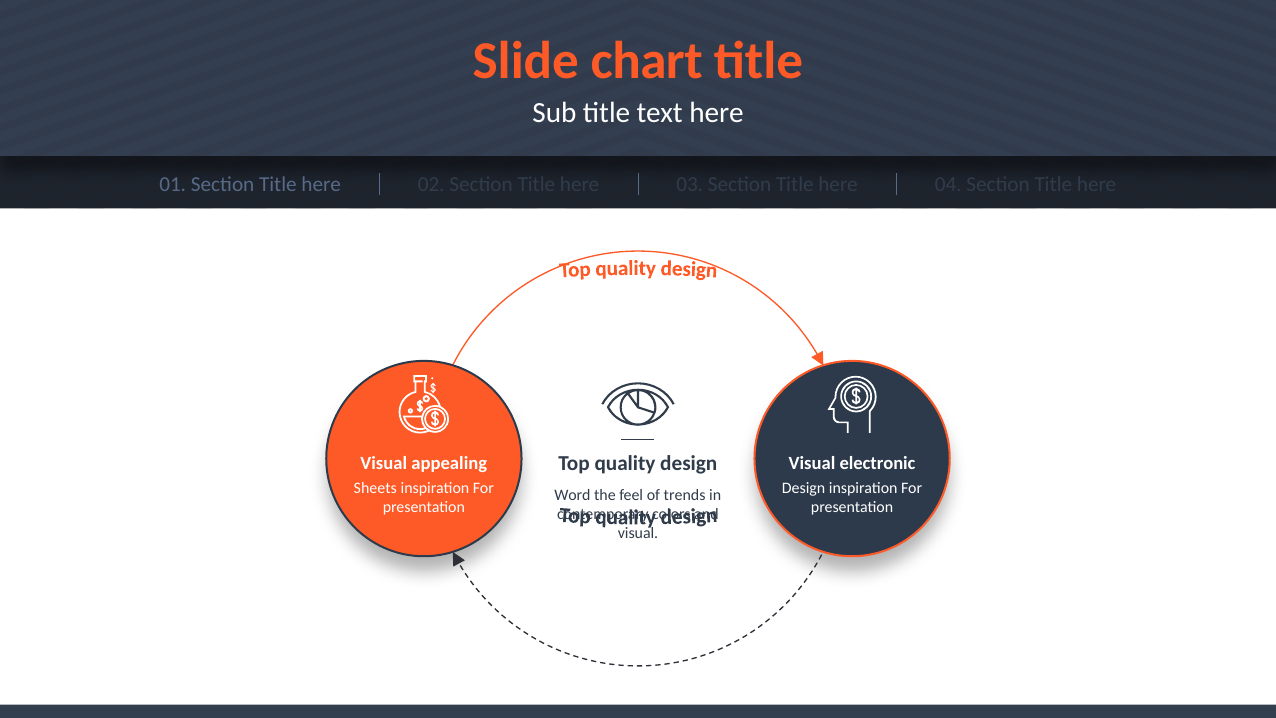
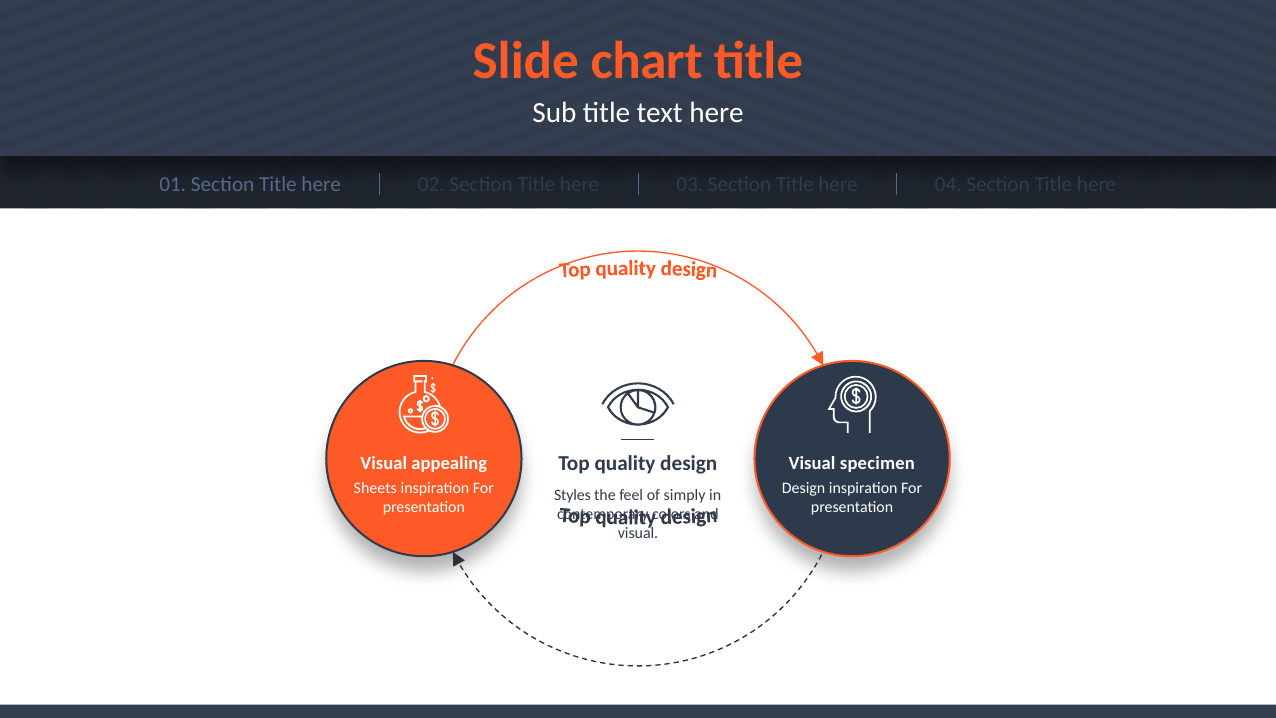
electronic: electronic -> specimen
Word: Word -> Styles
trends: trends -> simply
